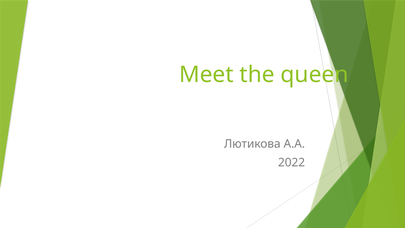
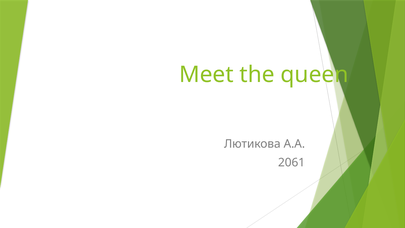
2022: 2022 -> 2061
